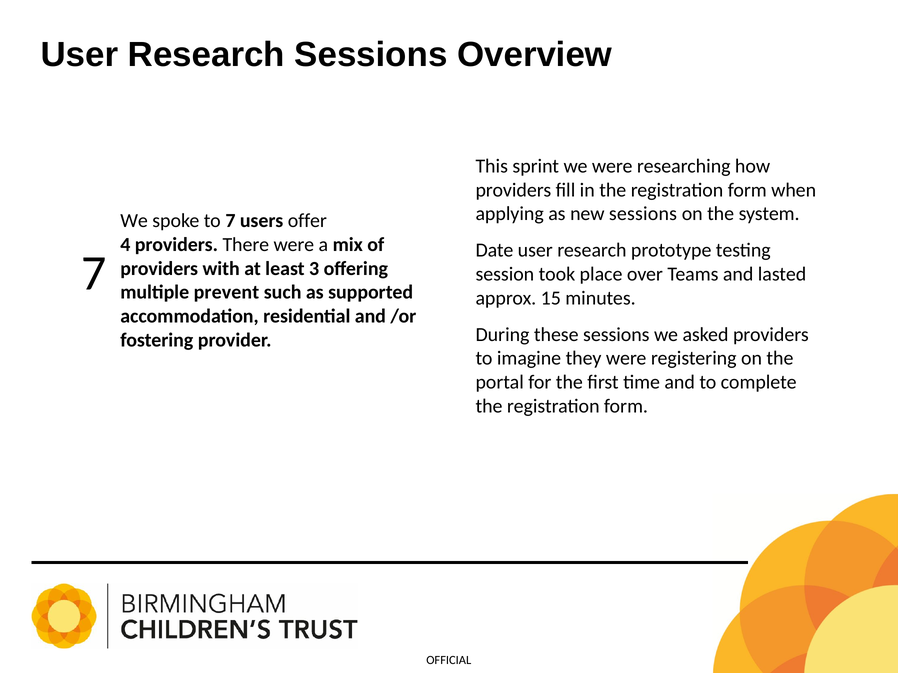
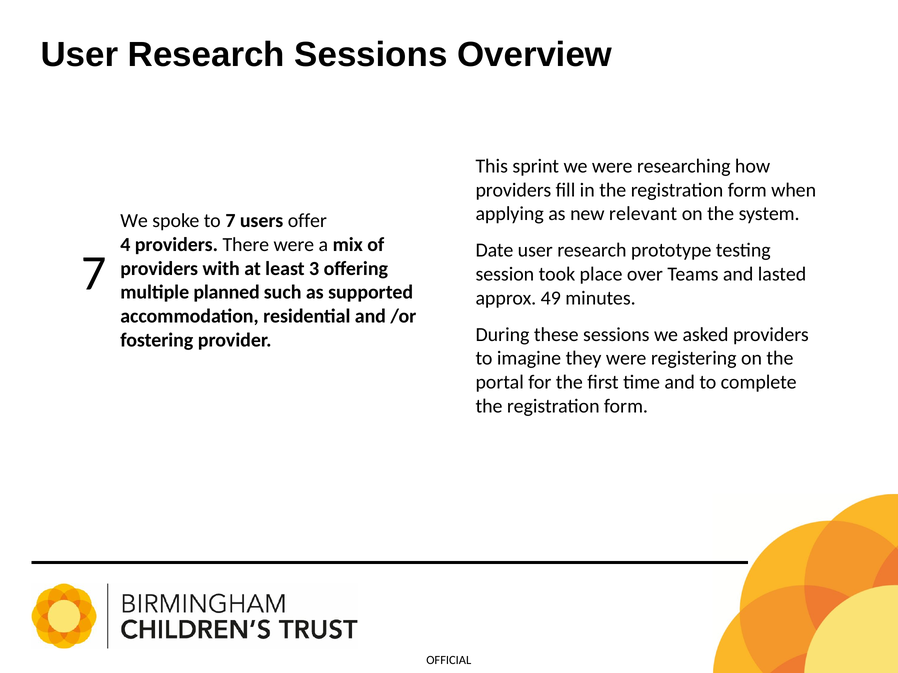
new sessions: sessions -> relevant
prevent: prevent -> planned
15: 15 -> 49
